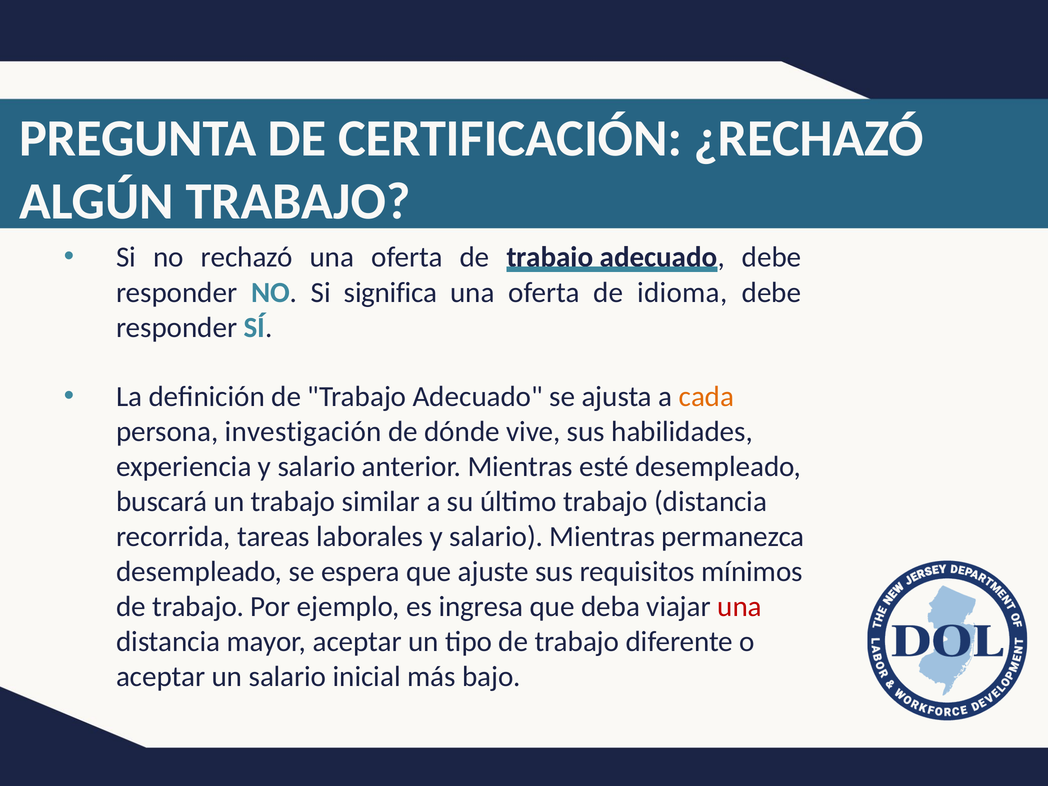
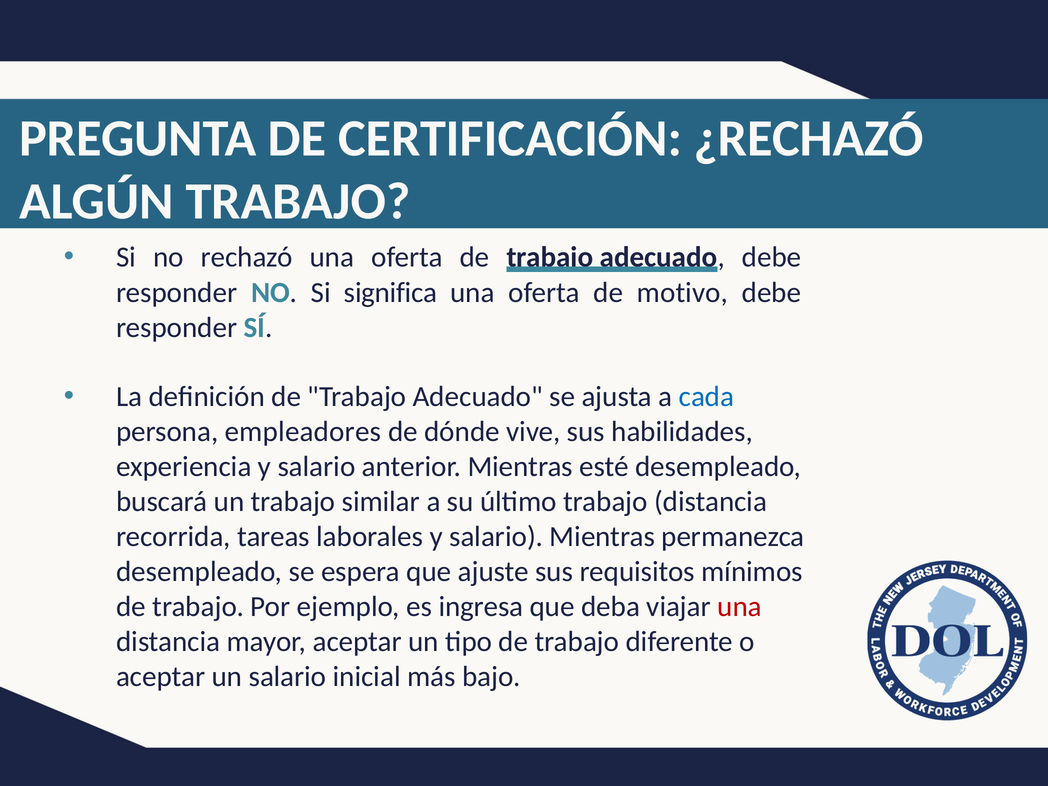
idioma: idioma -> motivo
cada colour: orange -> blue
investigación: investigación -> empleadores
